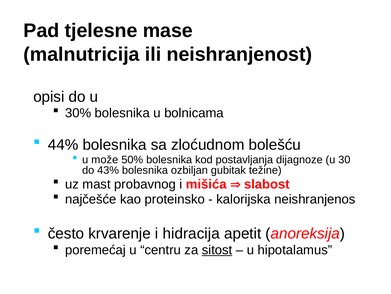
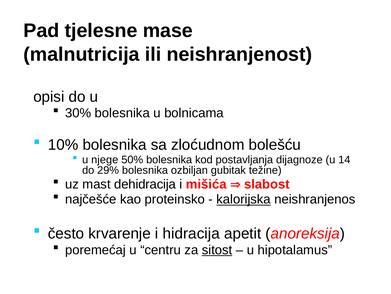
44%: 44% -> 10%
može: može -> njege
30: 30 -> 14
43%: 43% -> 29%
probavnog: probavnog -> dehidracija
kalorijska underline: none -> present
